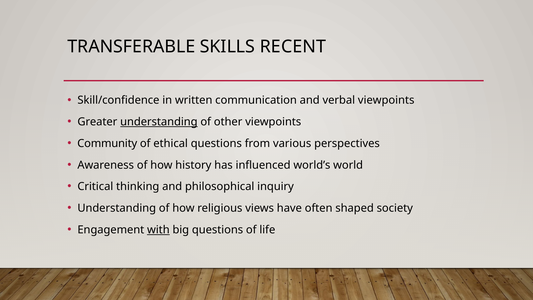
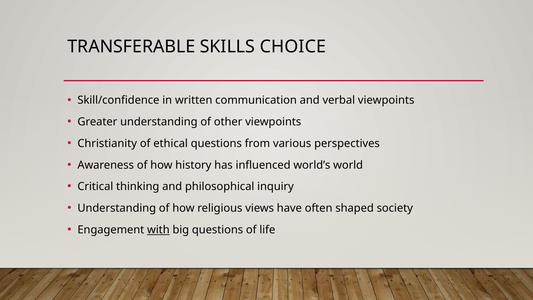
RECENT: RECENT -> CHOICE
understanding at (159, 122) underline: present -> none
Community: Community -> Christianity
